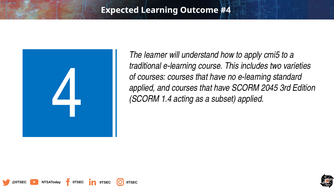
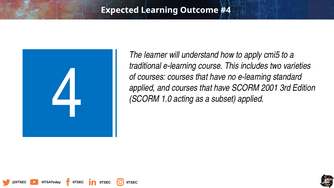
2045: 2045 -> 2001
1.4: 1.4 -> 1.0
